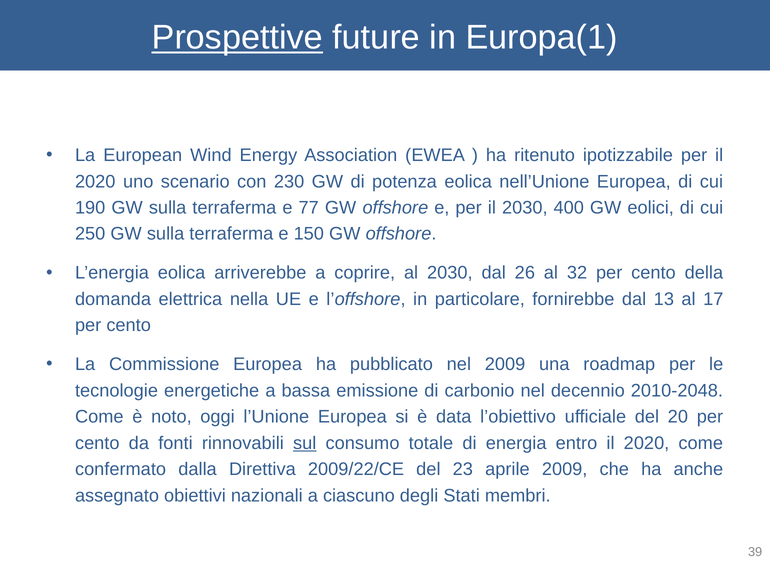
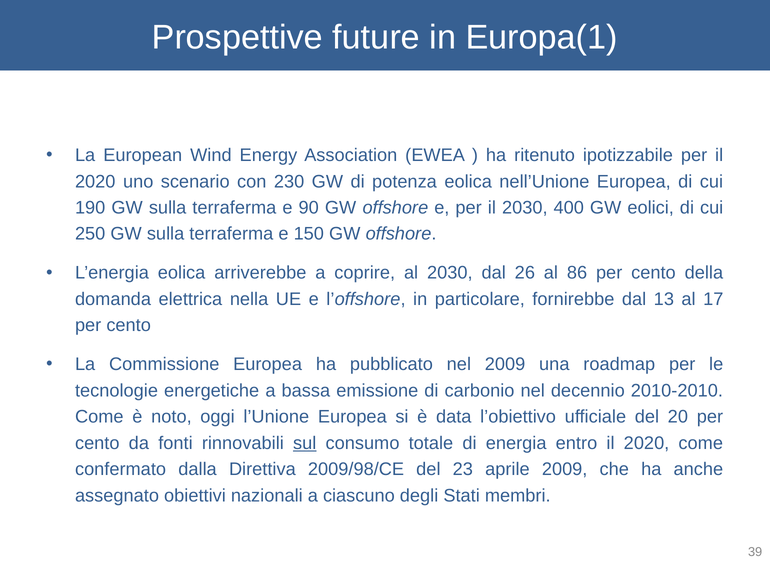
Prospettive underline: present -> none
77: 77 -> 90
32: 32 -> 86
2010-2048: 2010-2048 -> 2010-2010
2009/22/CE: 2009/22/CE -> 2009/98/CE
